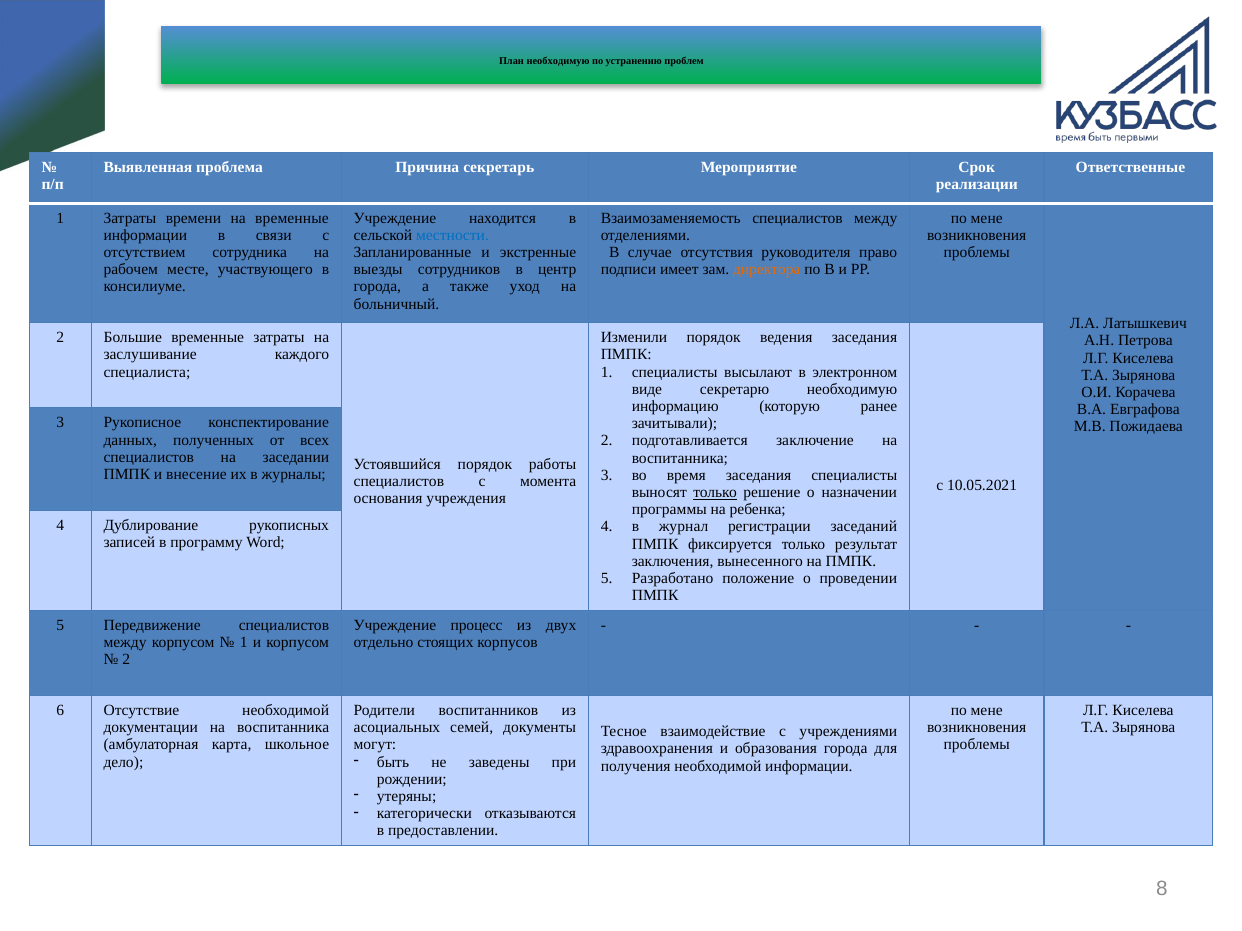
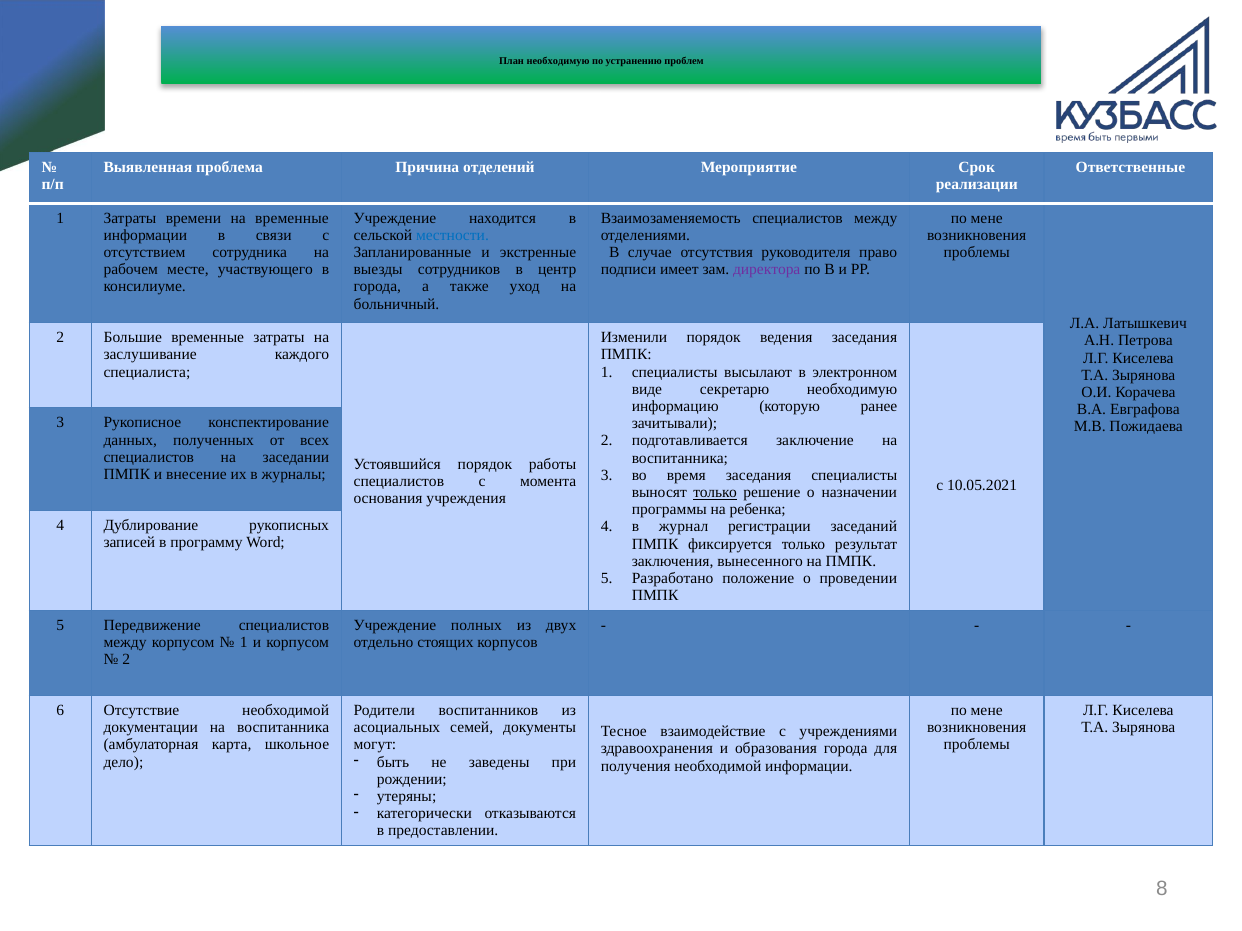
секретарь: секретарь -> отделений
директора colour: orange -> purple
процесс: процесс -> полных
